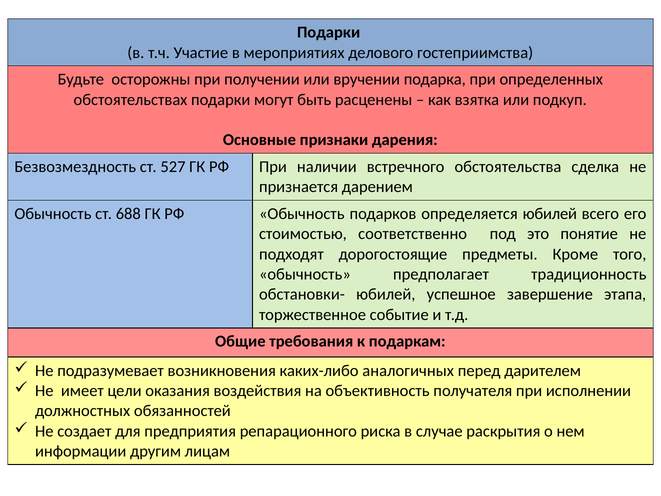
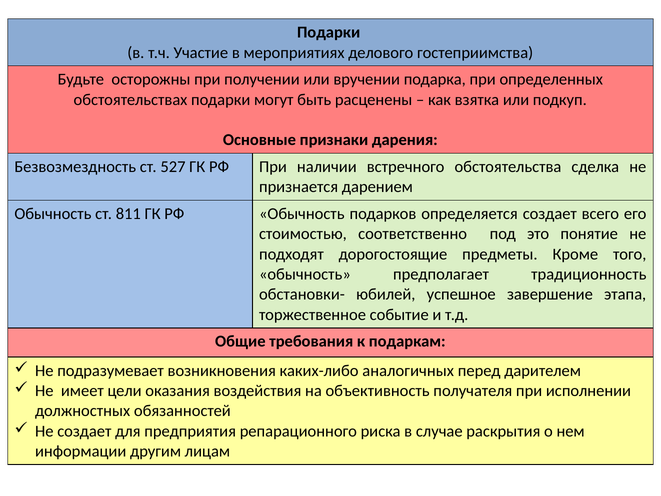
688: 688 -> 811
определяется юбилей: юбилей -> создает
